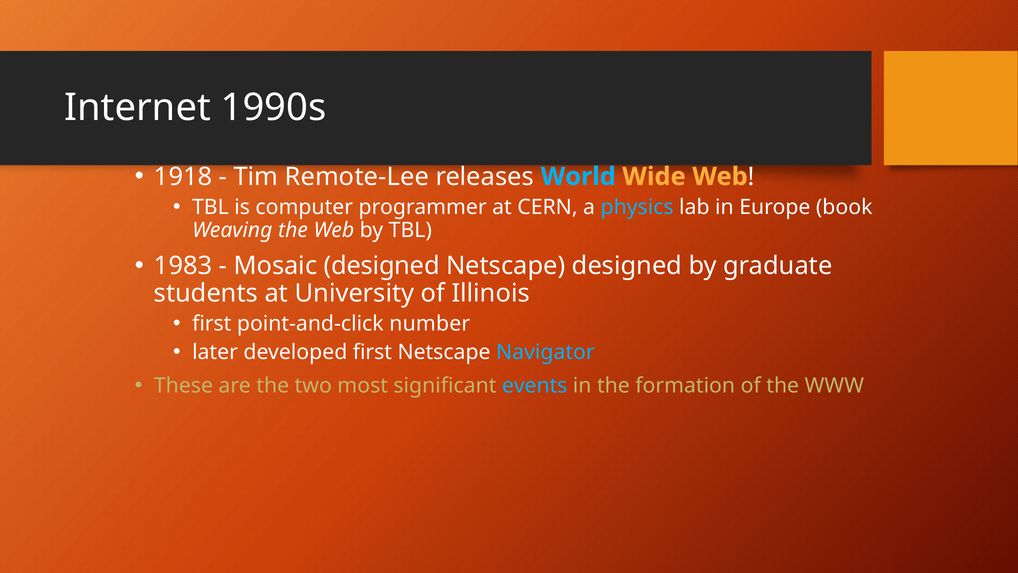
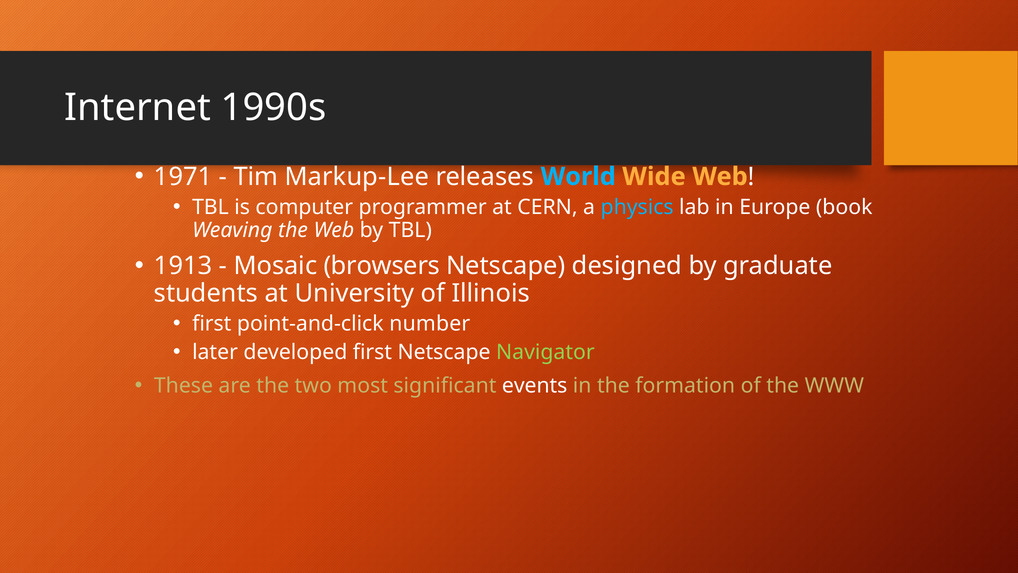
1918: 1918 -> 1971
Remote-Lee: Remote-Lee -> Markup-Lee
1983: 1983 -> 1913
Mosaic designed: designed -> browsers
Navigator colour: light blue -> light green
events colour: light blue -> white
